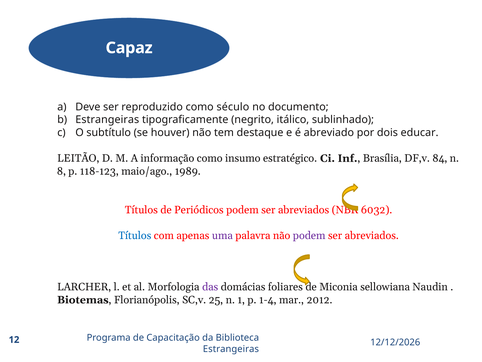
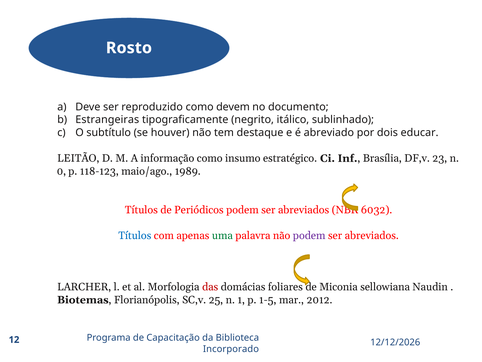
Capaz: Capaz -> Rosto
século: século -> devem
84: 84 -> 23
8: 8 -> 0
uma colour: purple -> green
das colour: purple -> red
1-4: 1-4 -> 1-5
Estrangeiras at (231, 348): Estrangeiras -> Incorporado
